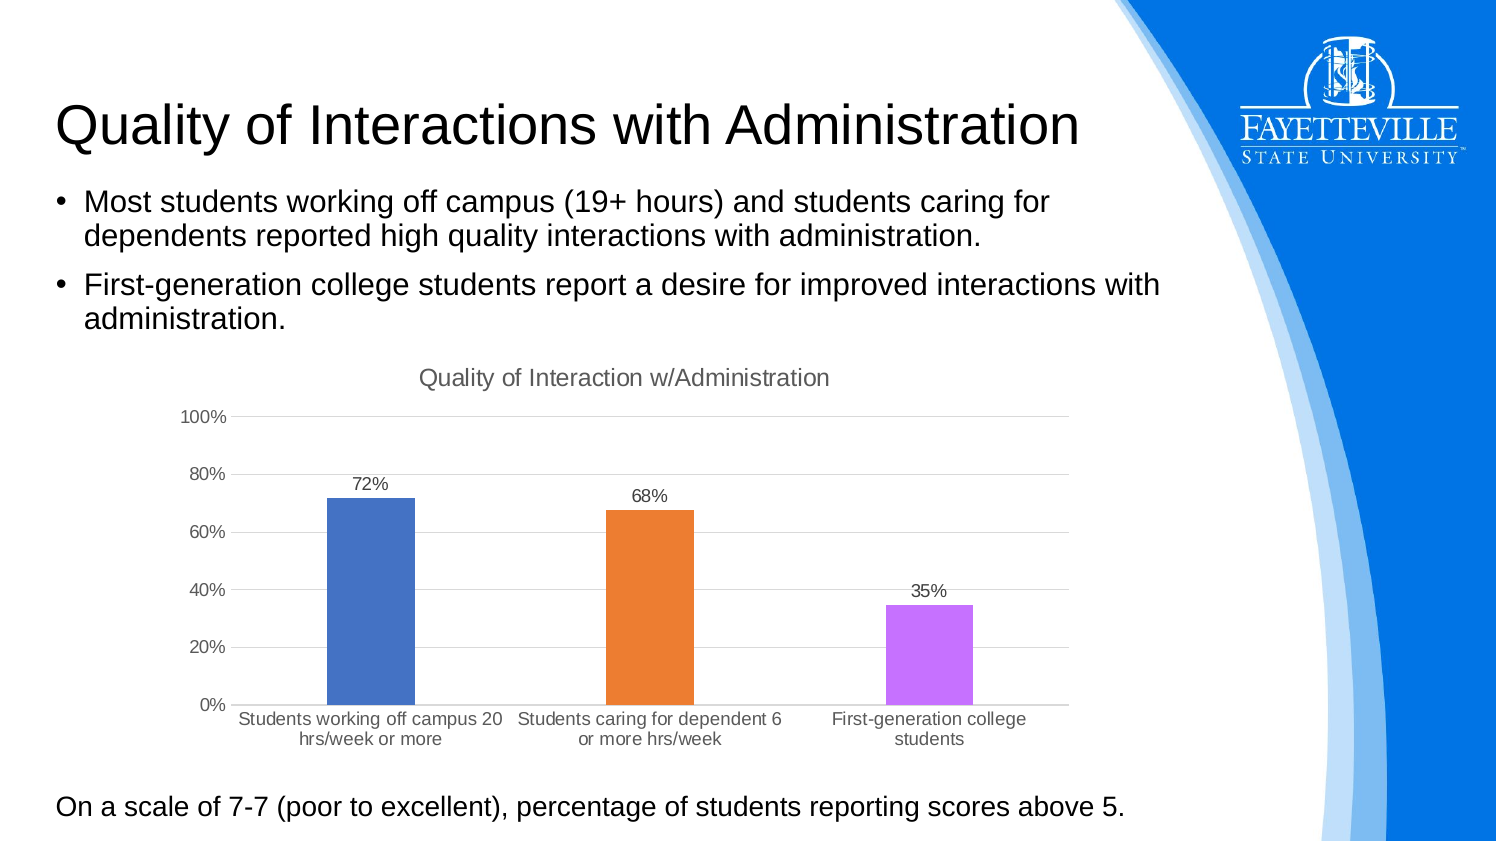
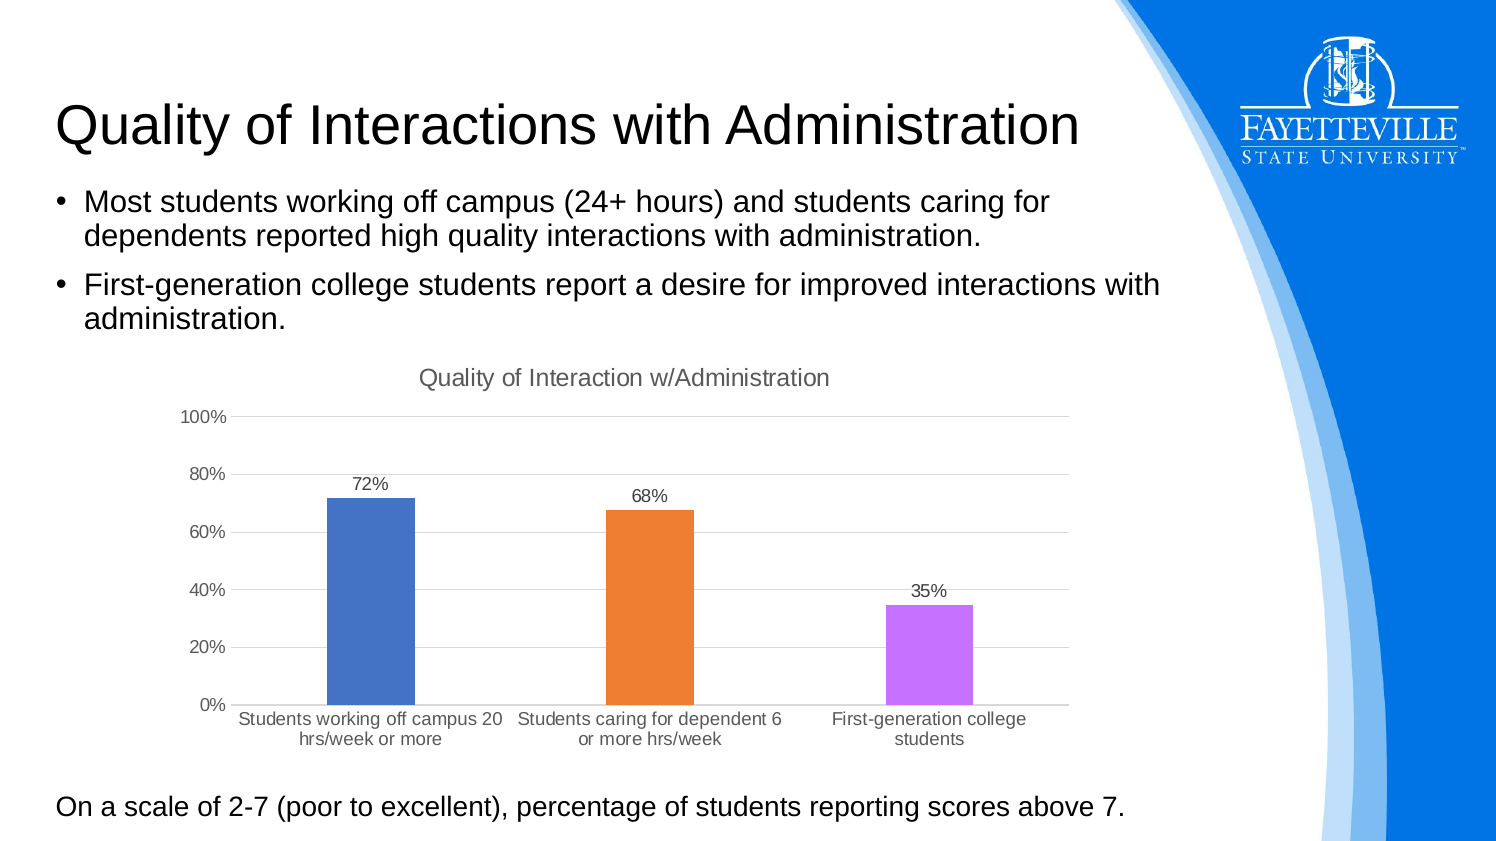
19+: 19+ -> 24+
7-7: 7-7 -> 2-7
5: 5 -> 7
